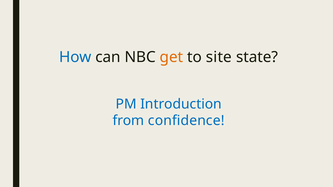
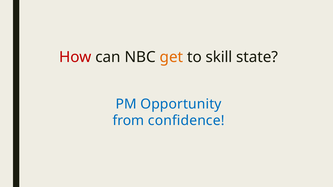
How colour: blue -> red
site: site -> skill
Introduction: Introduction -> Opportunity
